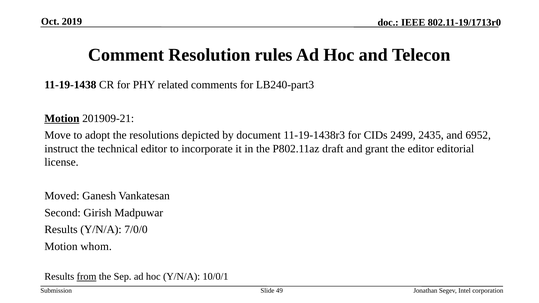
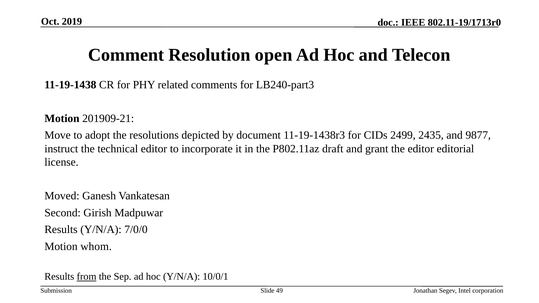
rules: rules -> open
Motion at (62, 118) underline: present -> none
6952: 6952 -> 9877
